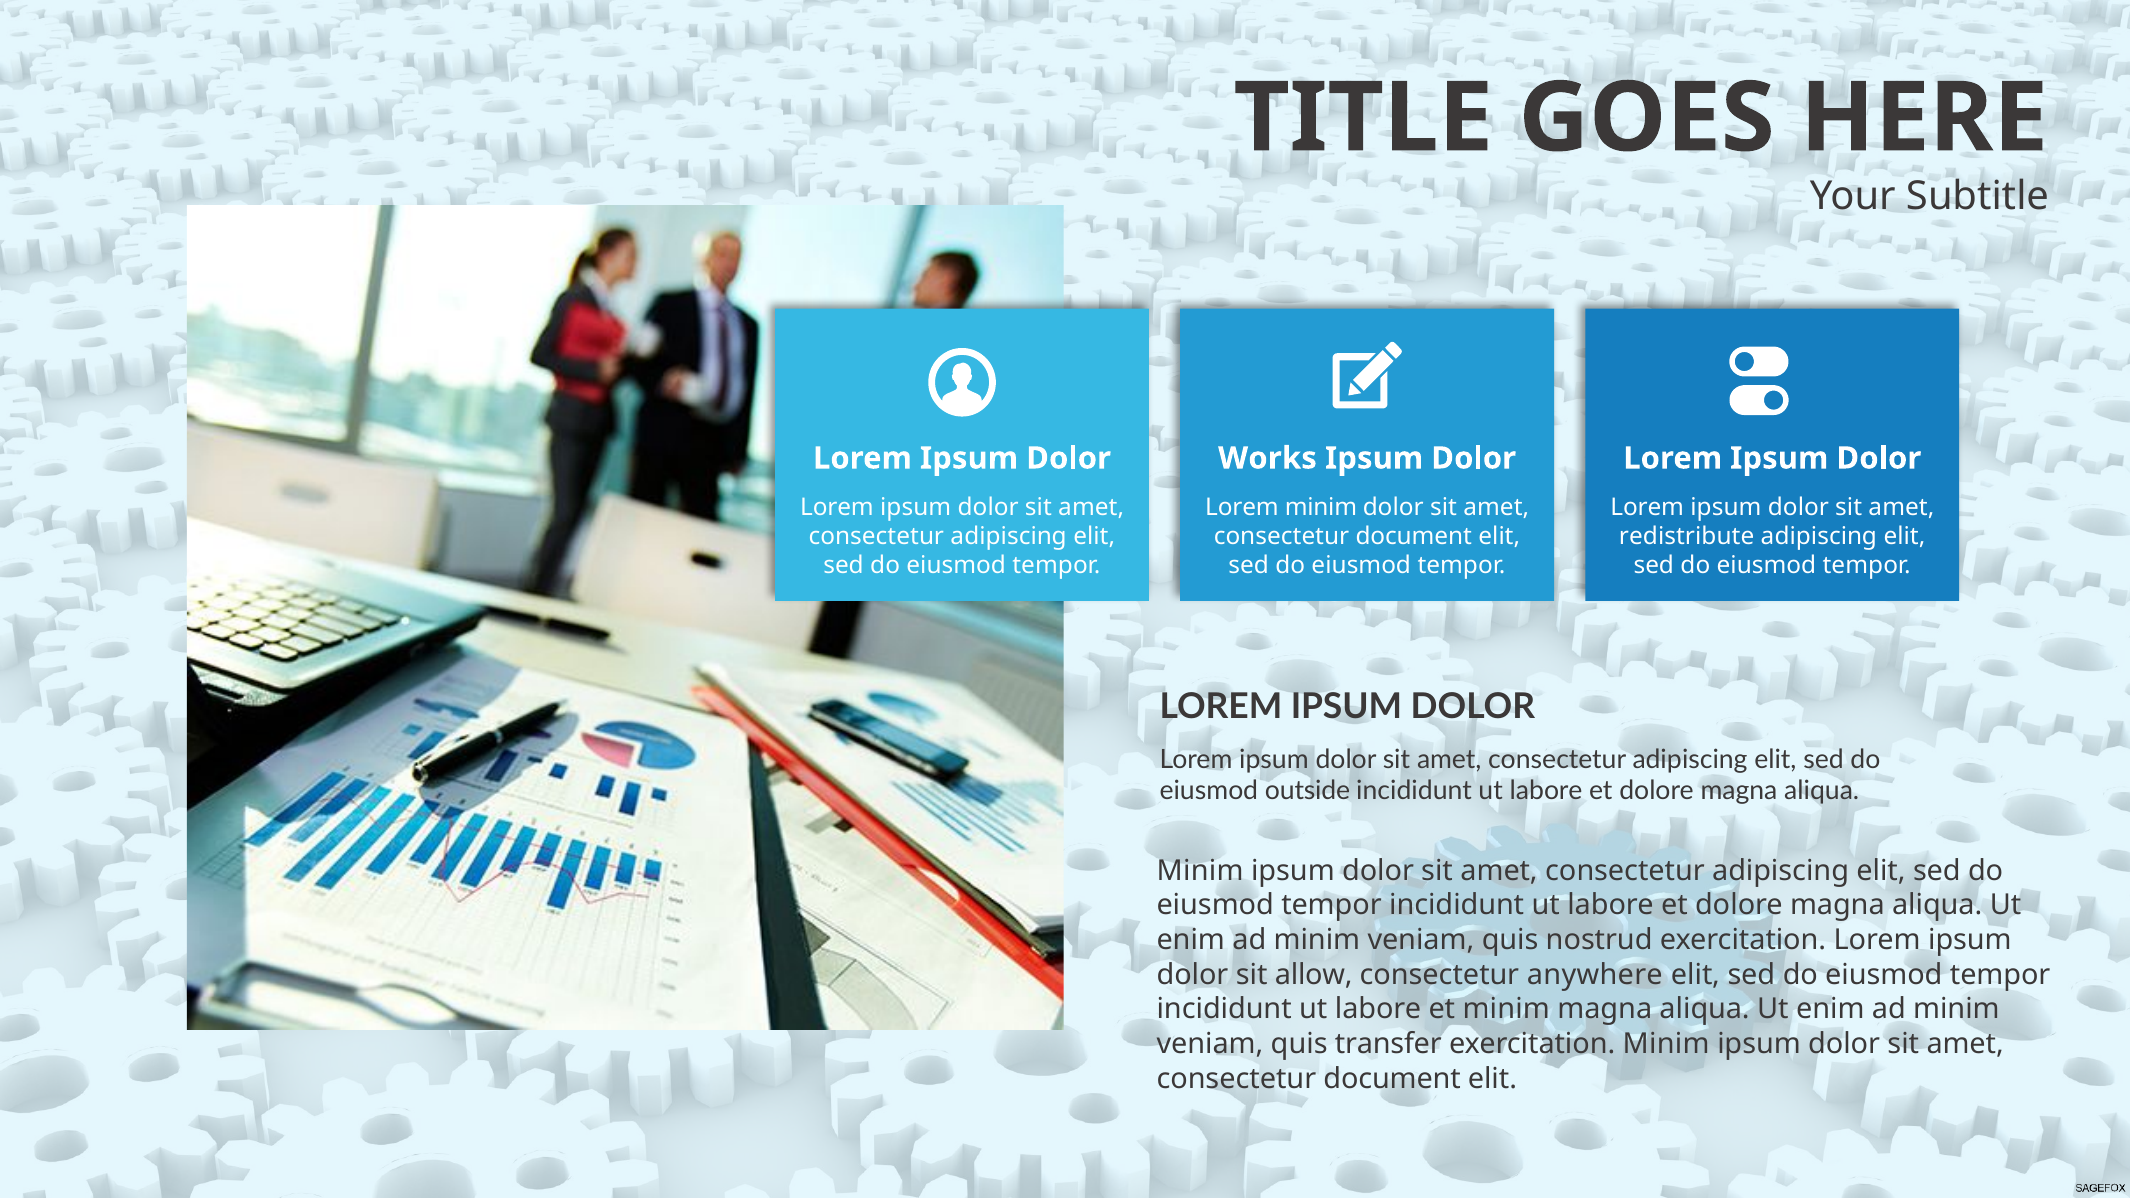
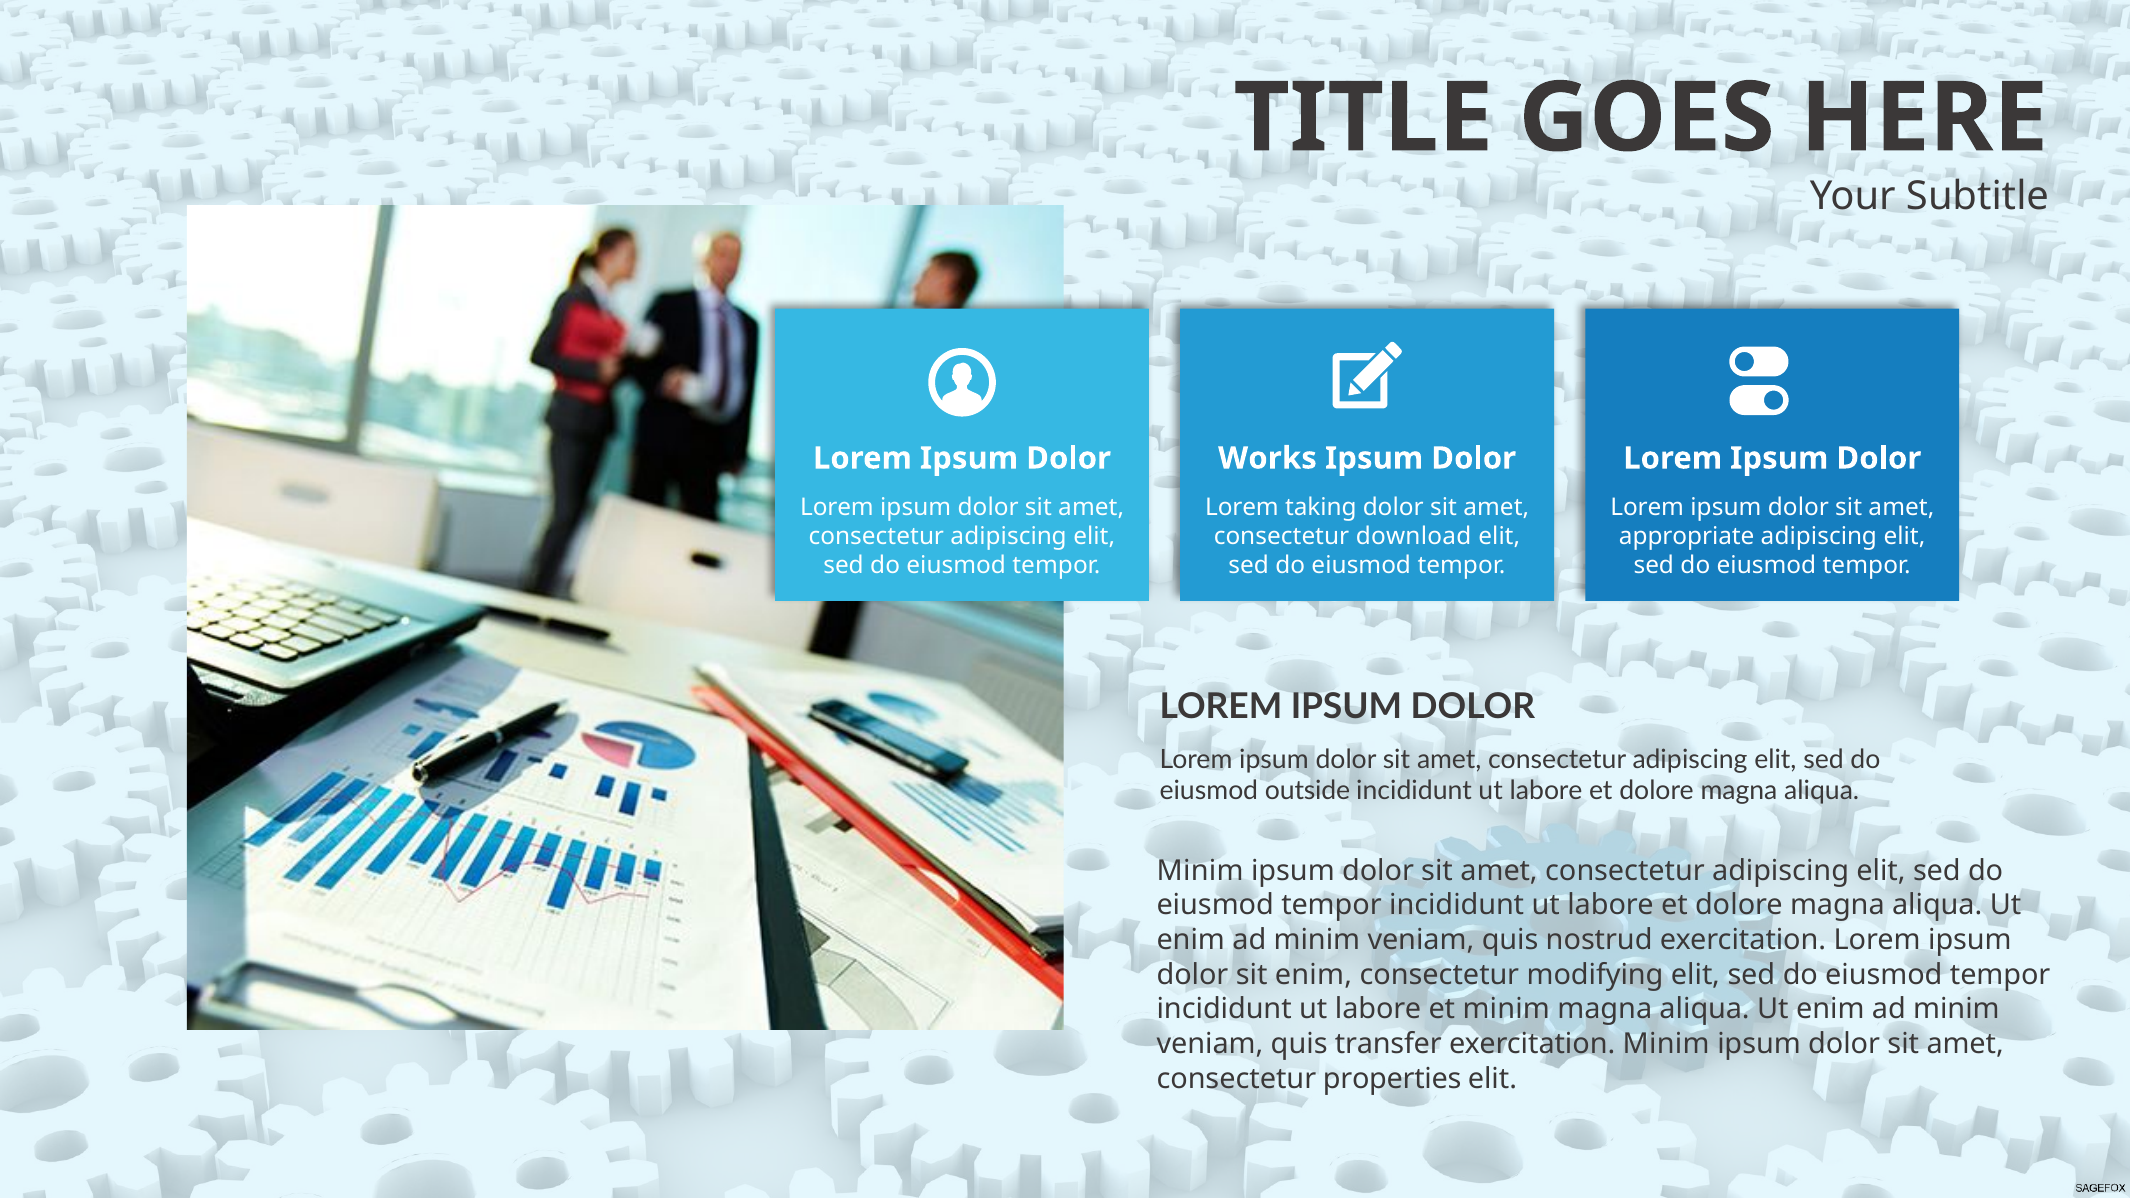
Lorem minim: minim -> taking
document at (1414, 536): document -> download
redistribute: redistribute -> appropriate
sit allow: allow -> enim
anywhere: anywhere -> modifying
document at (1392, 1079): document -> properties
